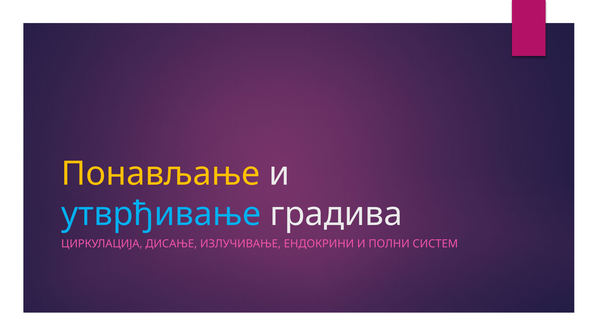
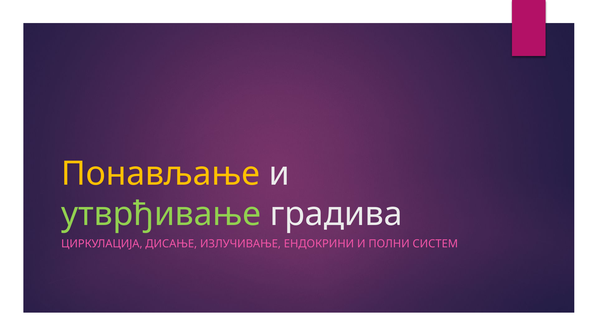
утврђивање colour: light blue -> light green
